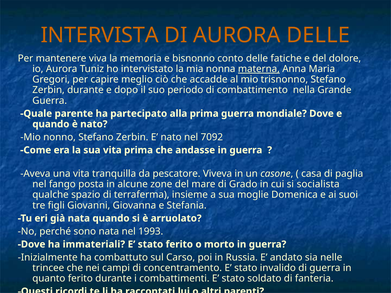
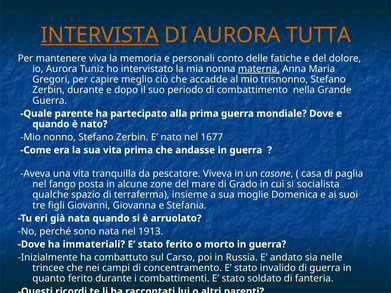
INTERVISTA underline: none -> present
AURORA DELLE: DELLE -> TUTTA
bisnonno: bisnonno -> personali
7092: 7092 -> 1677
1993: 1993 -> 1913
